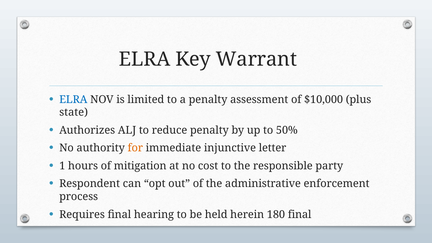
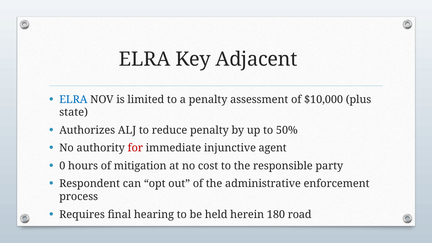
Warrant: Warrant -> Adjacent
for colour: orange -> red
letter: letter -> agent
1: 1 -> 0
180 final: final -> road
